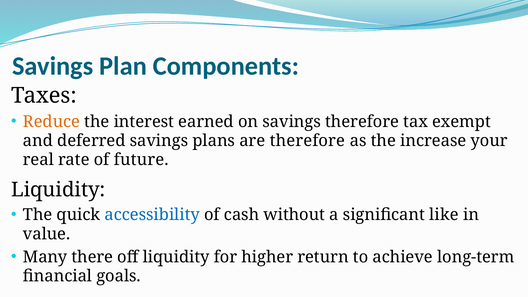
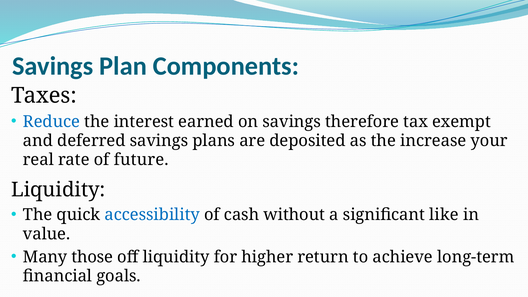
Reduce colour: orange -> blue
are therefore: therefore -> deposited
there: there -> those
